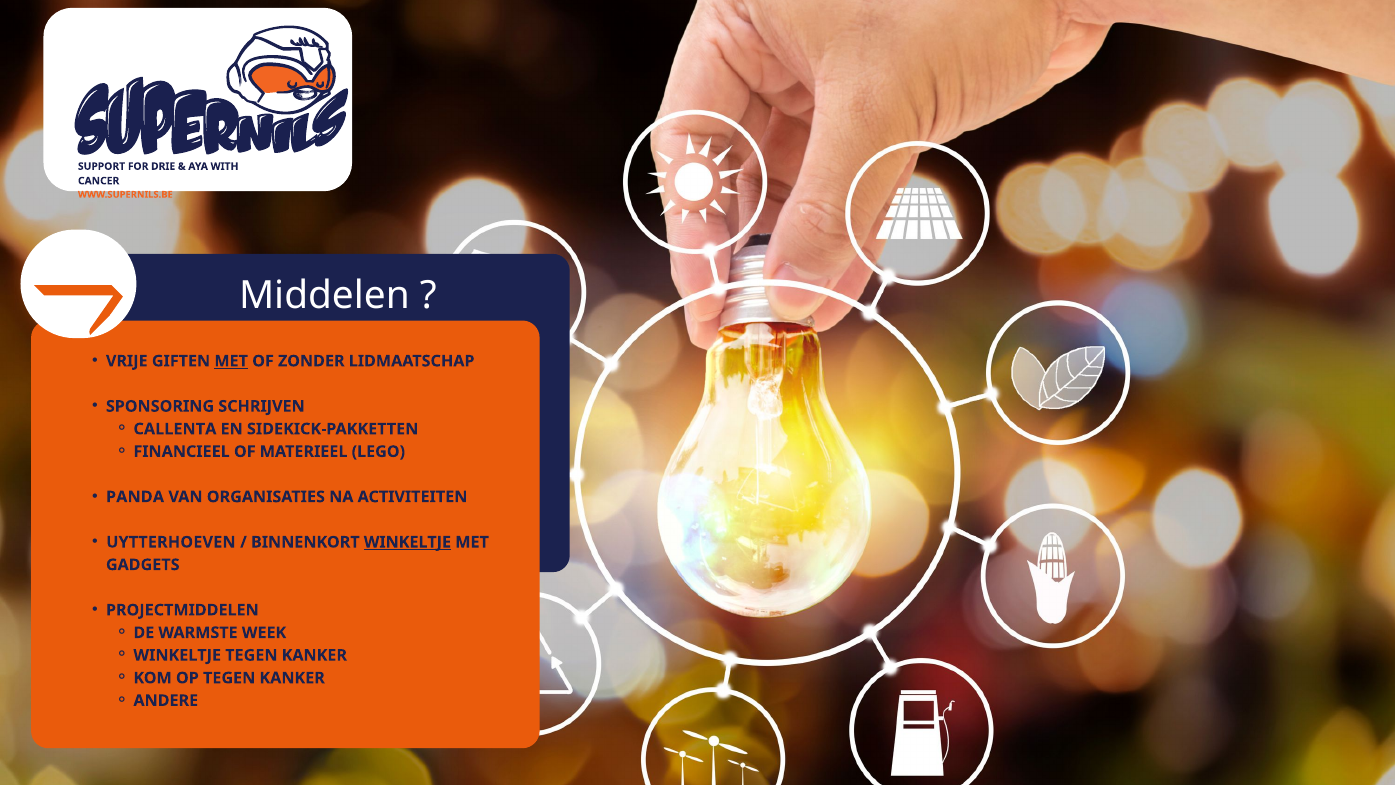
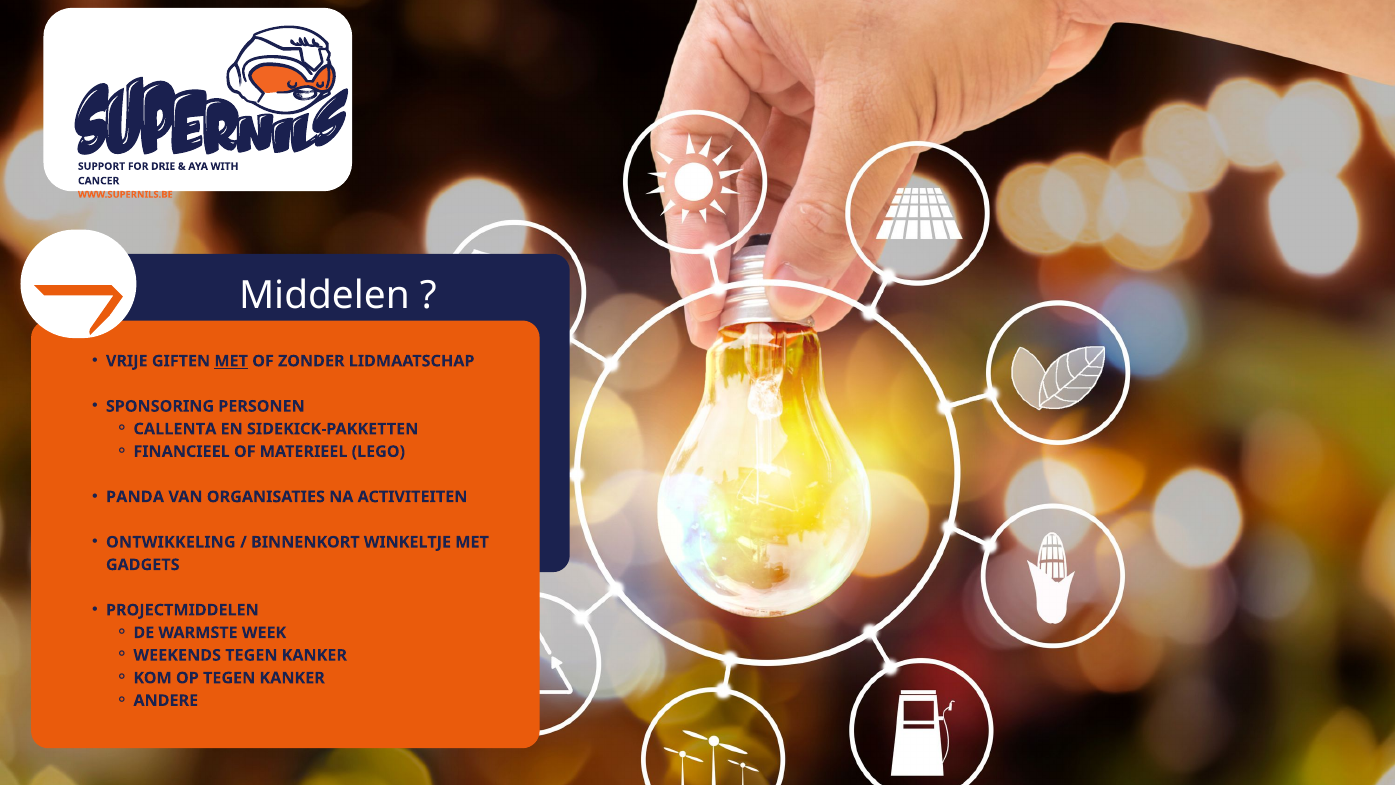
SCHRIJVEN: SCHRIJVEN -> PERSONEN
UYTTERHOEVEN: UYTTERHOEVEN -> ONTWIKKELING
WINKELTJE at (407, 542) underline: present -> none
WINKELTJE at (177, 655): WINKELTJE -> WEEKENDS
